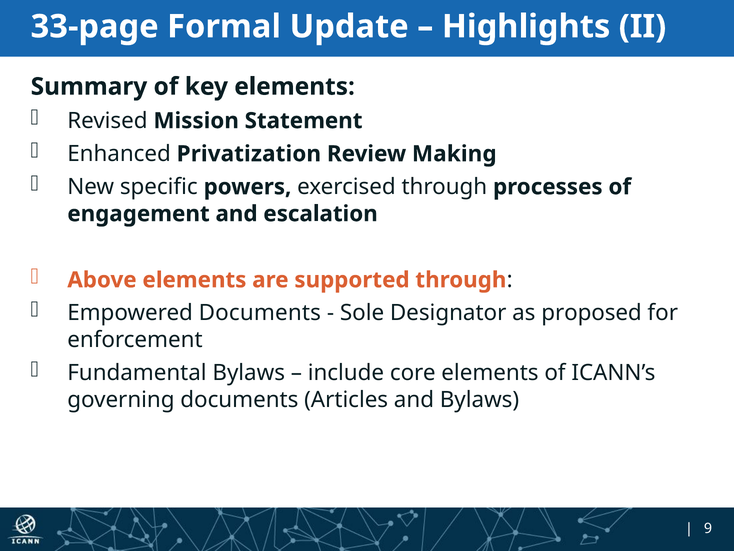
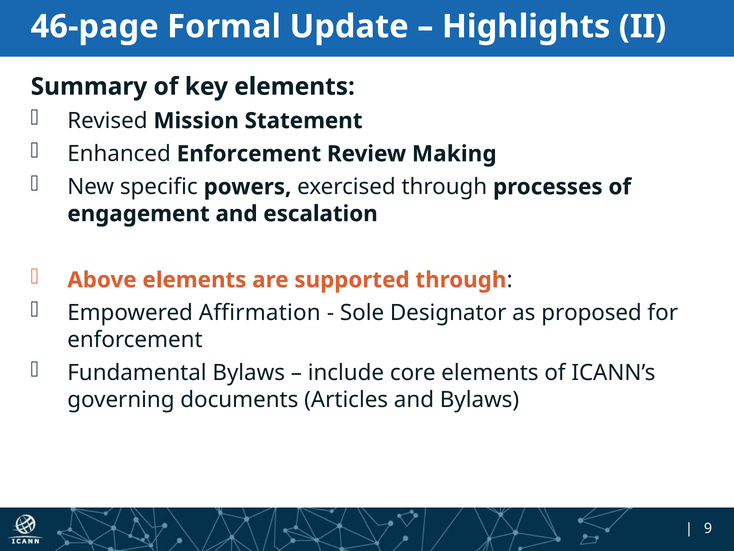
33-page: 33-page -> 46-page
Enhanced Privatization: Privatization -> Enforcement
Empowered Documents: Documents -> Affirmation
